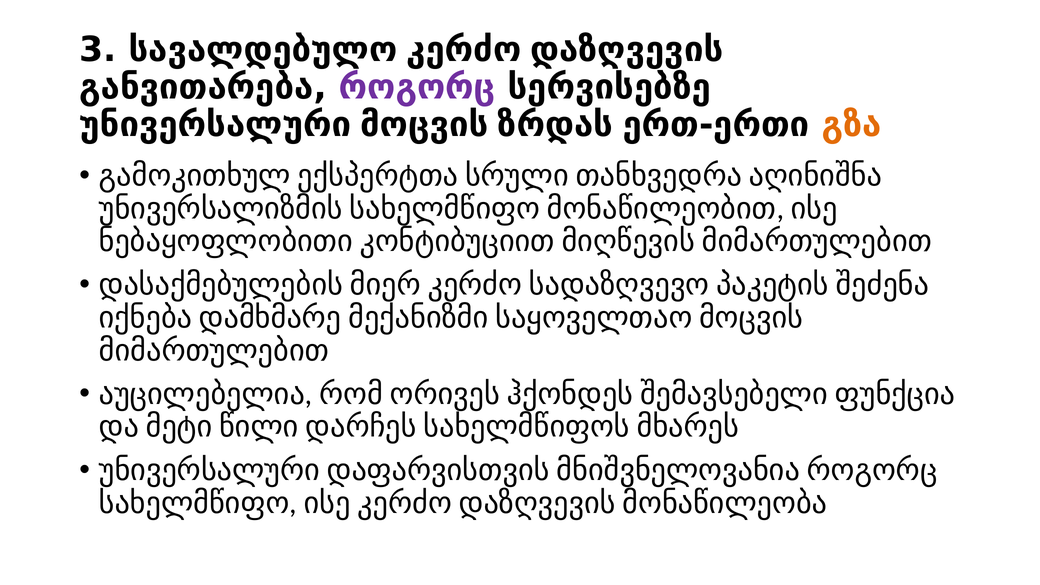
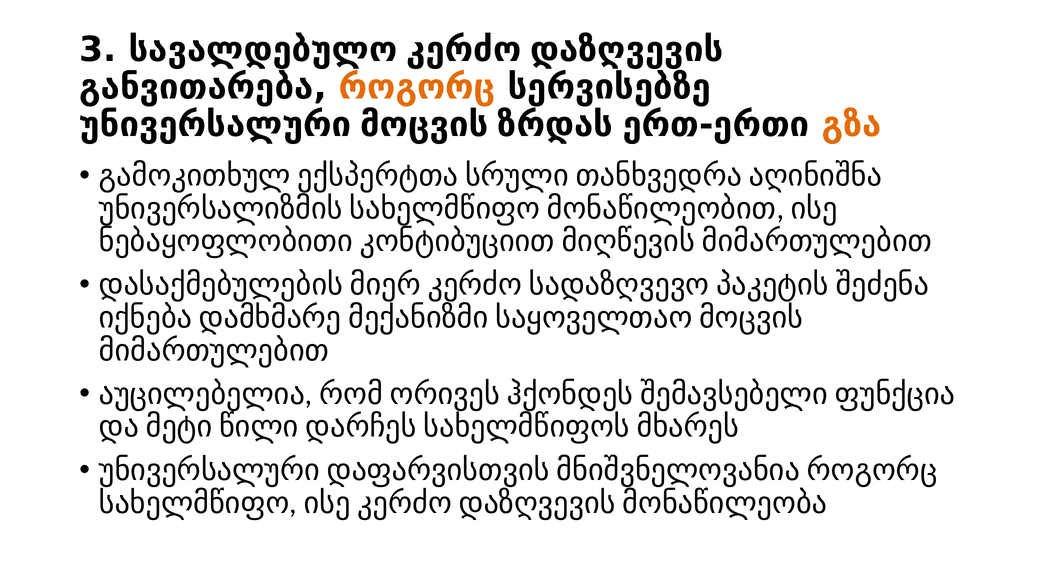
როგორც colour: purple -> orange
